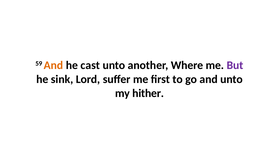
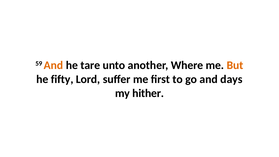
cast: cast -> tare
But colour: purple -> orange
sink: sink -> fifty
and unto: unto -> days
